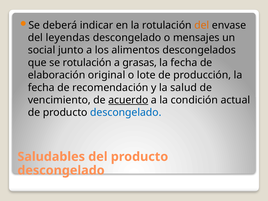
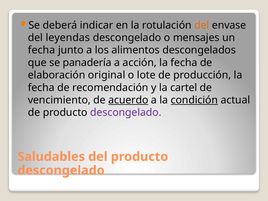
social at (42, 50): social -> fecha
se rotulación: rotulación -> panadería
grasas: grasas -> acción
salud: salud -> cartel
condición underline: none -> present
descongelado at (126, 113) colour: blue -> purple
